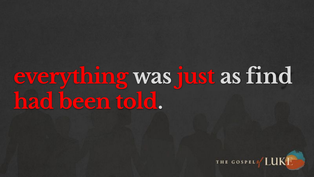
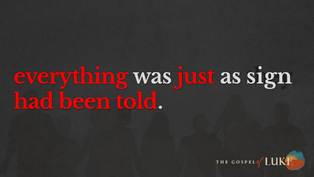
find: find -> sign
